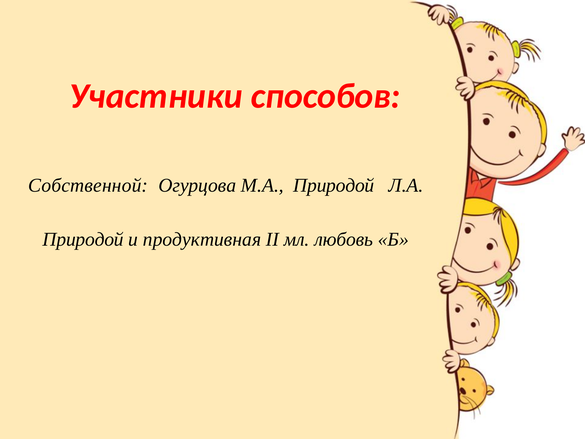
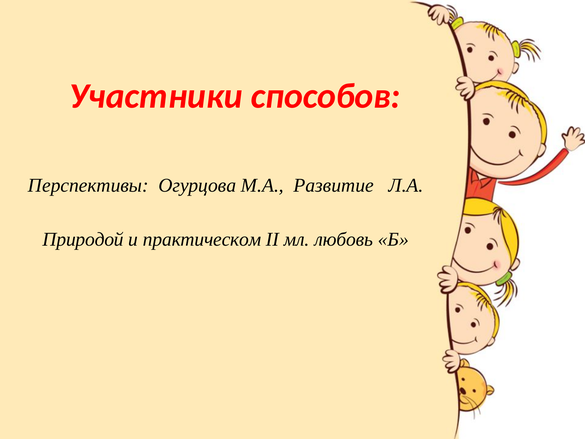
Собственной: Собственной -> Перспективы
М.А Природой: Природой -> Развитие
продуктивная: продуктивная -> практическом
